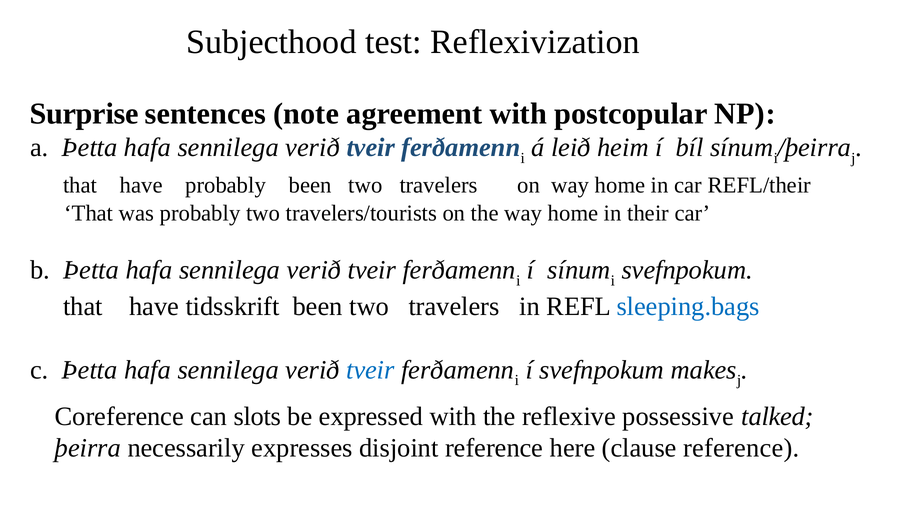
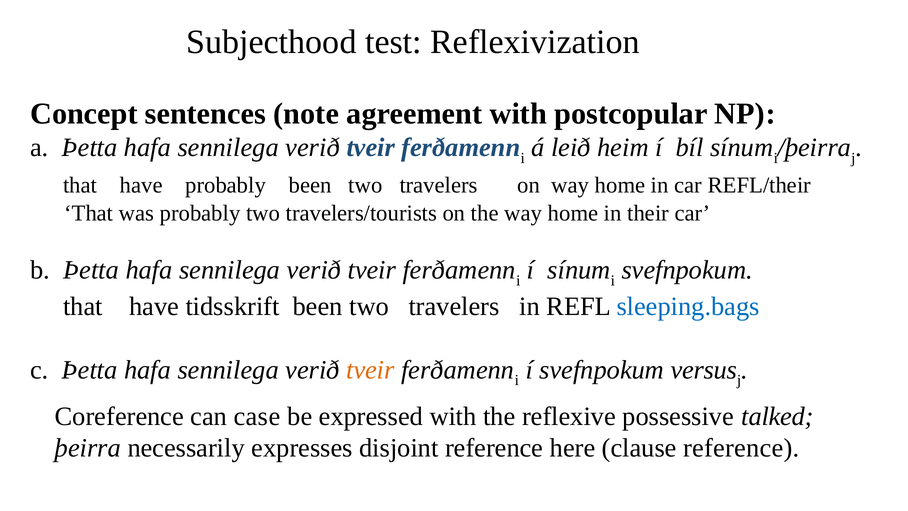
Surprise: Surprise -> Concept
tveir at (370, 370) colour: blue -> orange
makes: makes -> versus
slots: slots -> case
